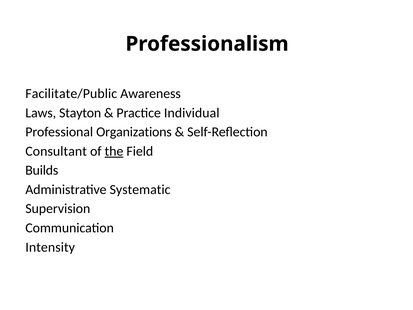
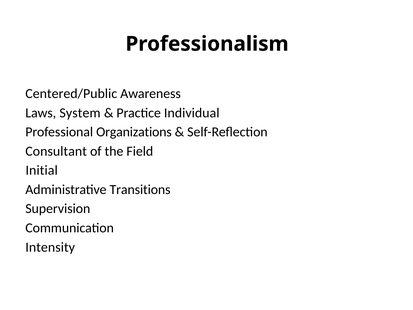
Facilitate/Public: Facilitate/Public -> Centered/Public
Stayton: Stayton -> System
the underline: present -> none
Builds: Builds -> Initial
Systematic: Systematic -> Transitions
